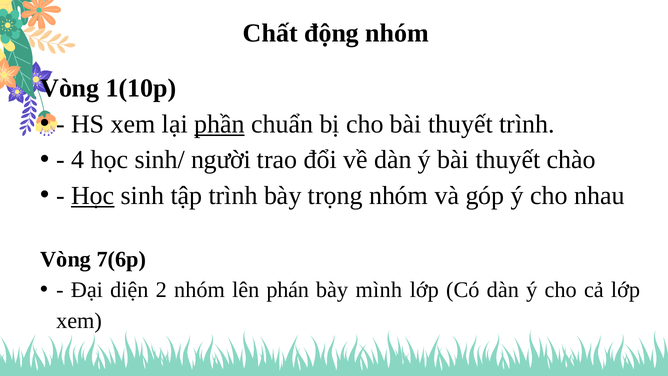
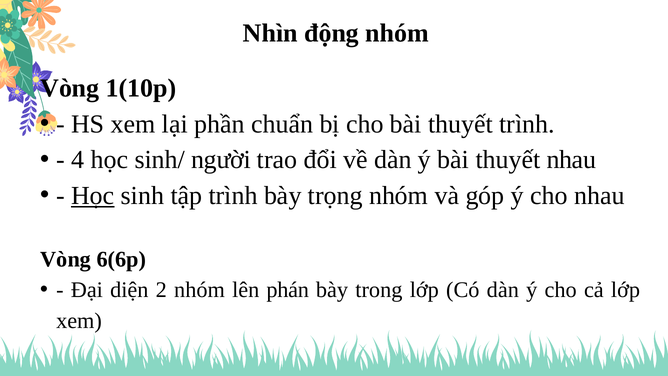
Chất: Chất -> Nhìn
phần underline: present -> none
thuyết chào: chào -> nhau
7(6p: 7(6p -> 6(6p
mình: mình -> trong
